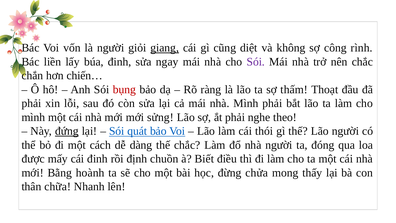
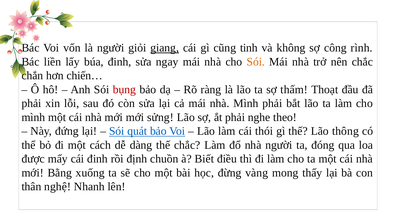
diệt: diệt -> tinh
Sói at (256, 62) colour: purple -> orange
đứng underline: present -> none
Lão người: người -> thông
hoành: hoành -> xuống
chửa: chửa -> vàng
chữa: chữa -> nghệ
